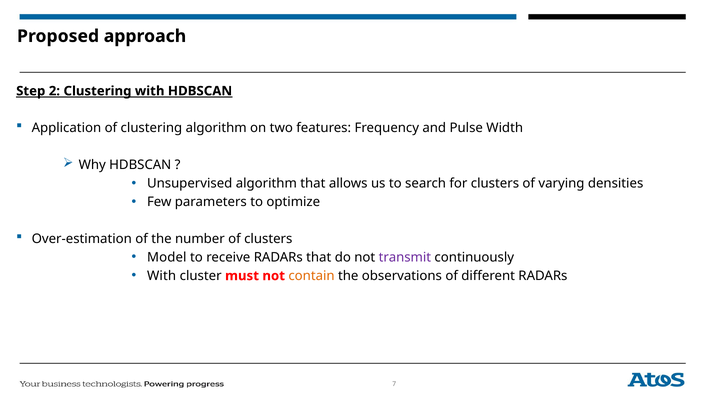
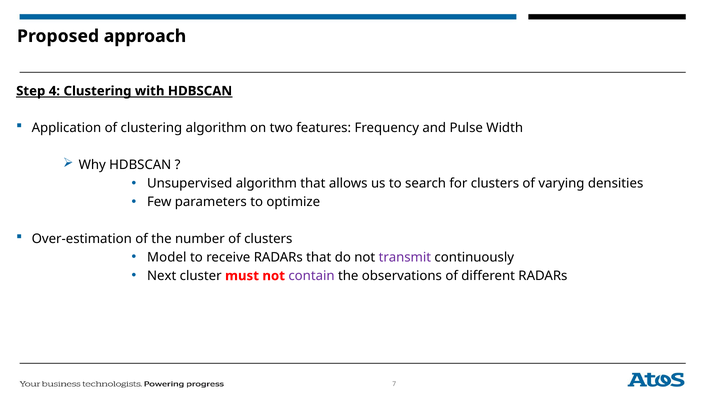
2: 2 -> 4
With at (162, 276): With -> Next
contain colour: orange -> purple
